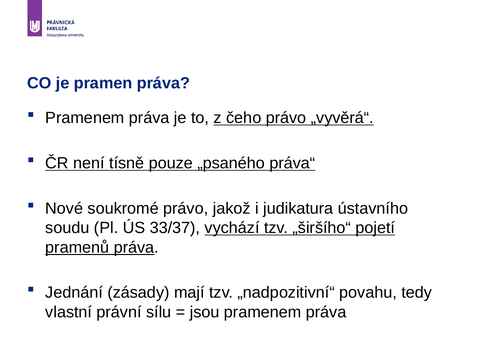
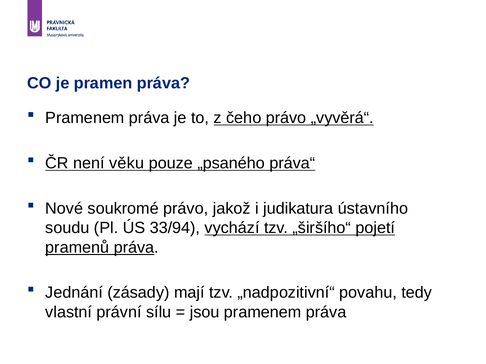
tísně: tísně -> věku
33/37: 33/37 -> 33/94
